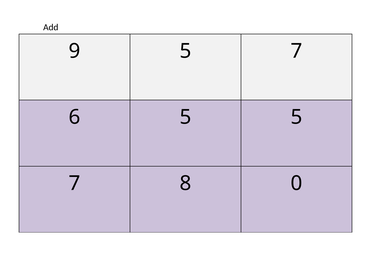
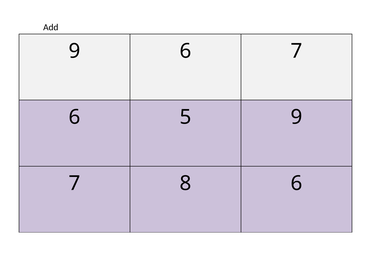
9 5: 5 -> 6
5 5: 5 -> 9
8 0: 0 -> 6
